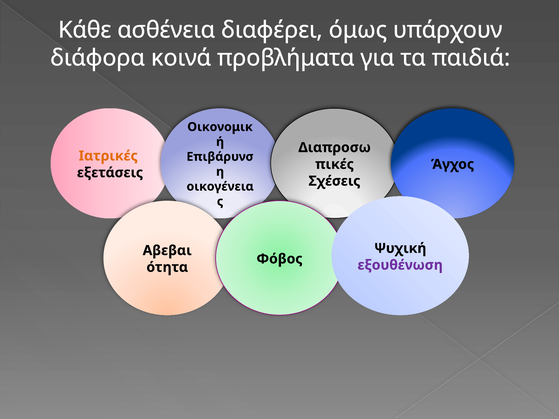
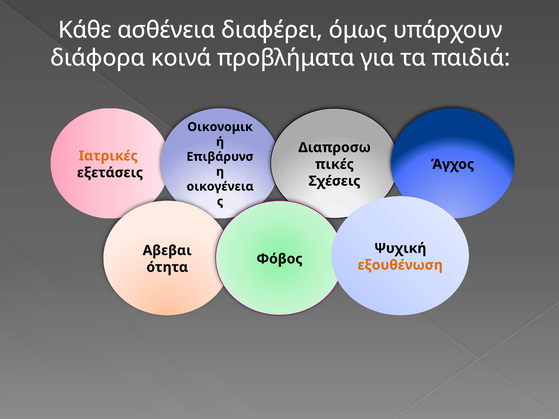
εξουθένωση colour: purple -> orange
